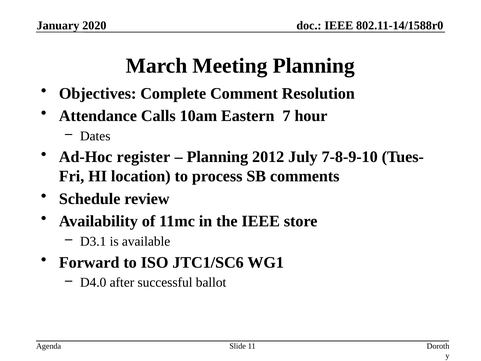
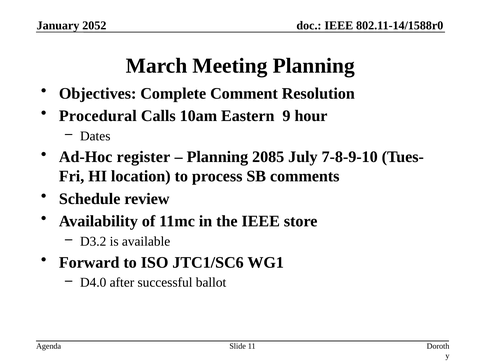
2020: 2020 -> 2052
Attendance: Attendance -> Procedural
7: 7 -> 9
2012: 2012 -> 2085
D3.1: D3.1 -> D3.2
